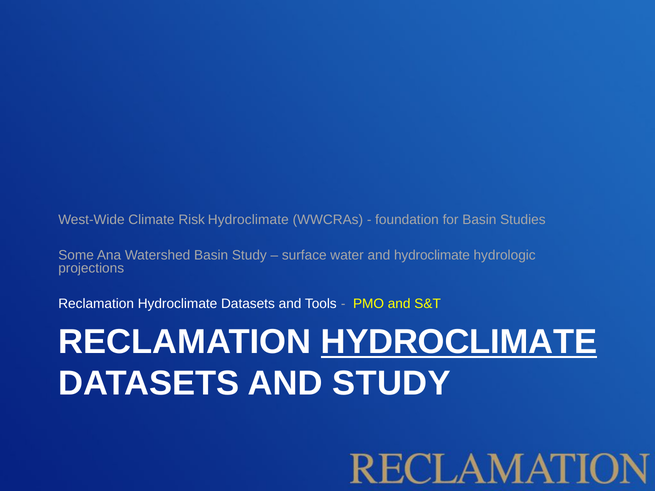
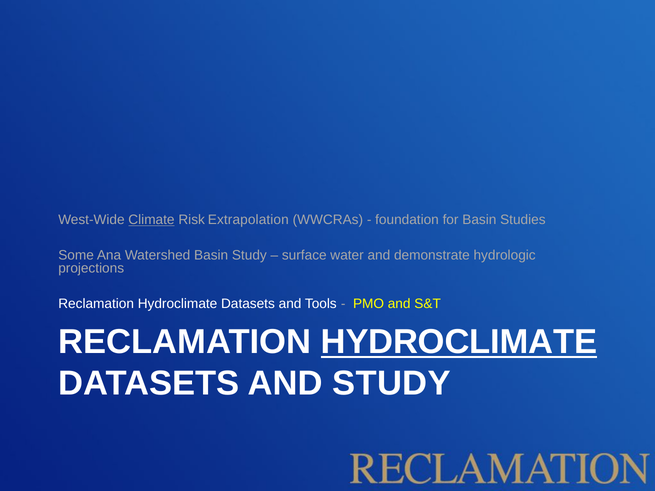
Climate underline: none -> present
Risk Hydroclimate: Hydroclimate -> Extrapolation
and hydroclimate: hydroclimate -> demonstrate
